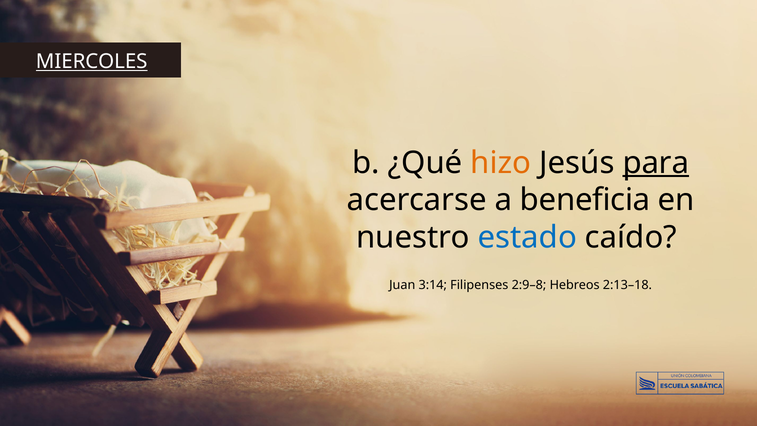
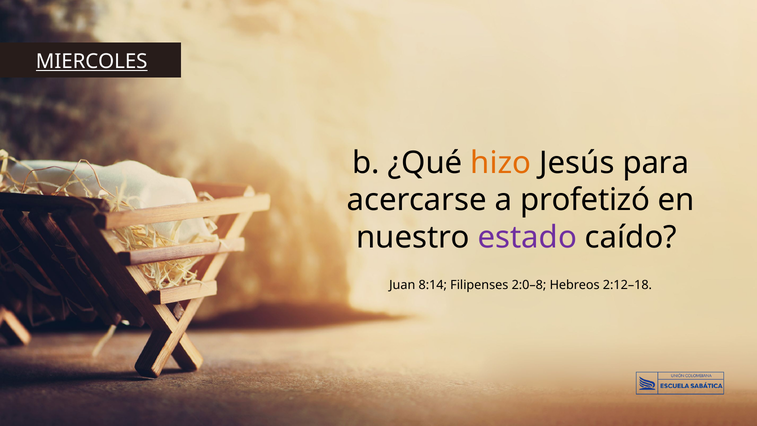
para underline: present -> none
beneficia: beneficia -> profetizó
estado colour: blue -> purple
3:14: 3:14 -> 8:14
2:9–8: 2:9–8 -> 2:0–8
2:13–18: 2:13–18 -> 2:12–18
